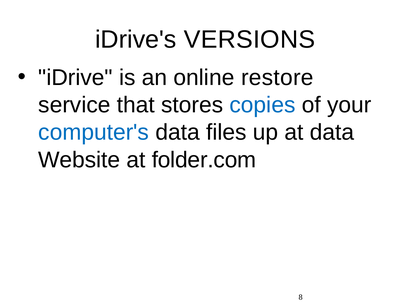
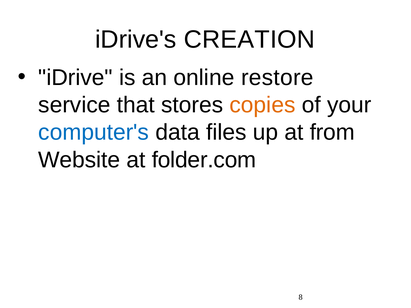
VERSIONS: VERSIONS -> CREATION
copies colour: blue -> orange
at data: data -> from
